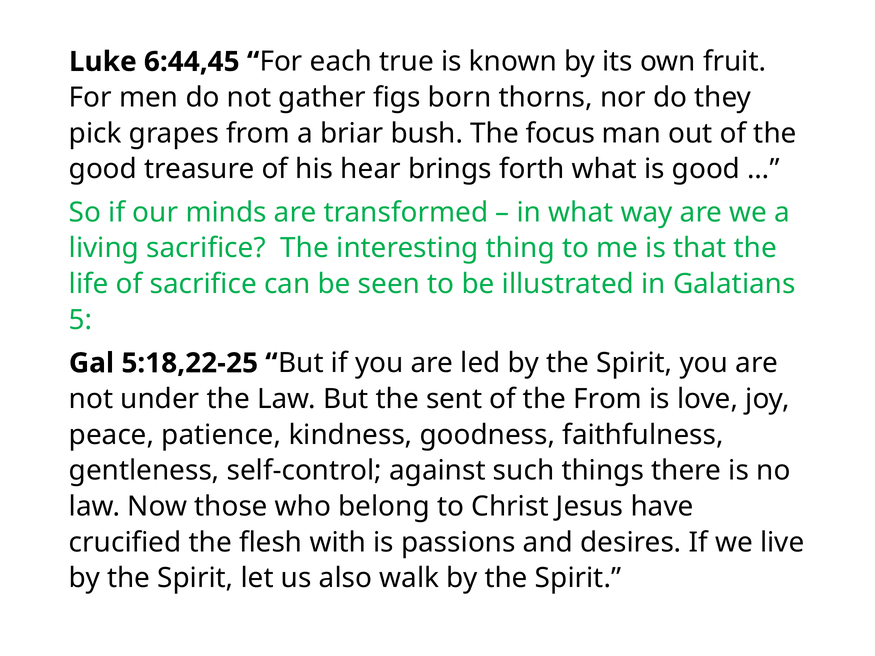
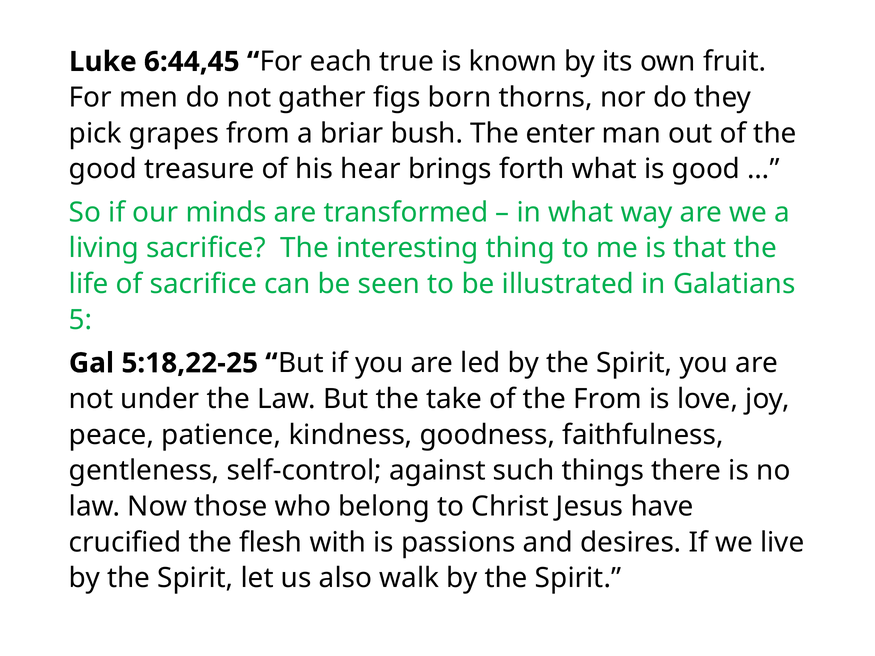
focus: focus -> enter
sent: sent -> take
